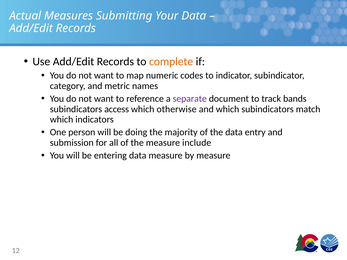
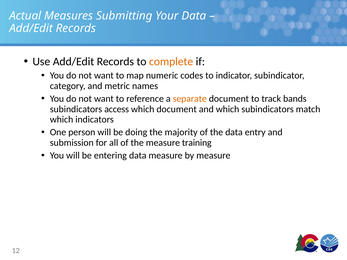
separate colour: purple -> orange
which otherwise: otherwise -> document
include: include -> training
